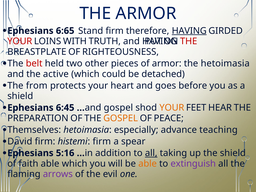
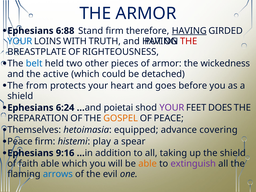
6:65: 6:65 -> 6:88
YOUR at (20, 41) colour: red -> blue
belt colour: red -> blue
the hetoimasia: hetoimasia -> wickedness
6:45: 6:45 -> 6:24
and gospel: gospel -> poietai
YOUR at (172, 108) colour: orange -> purple
HEAR: HEAR -> DOES
especially: especially -> equipped
teaching: teaching -> covering
David at (20, 141): David -> Peace
histemi firm: firm -> play
5:16: 5:16 -> 9:16
all at (151, 153) underline: present -> none
arrows colour: purple -> blue
